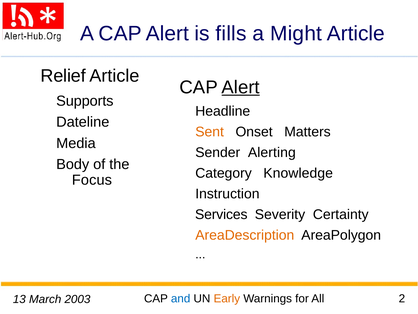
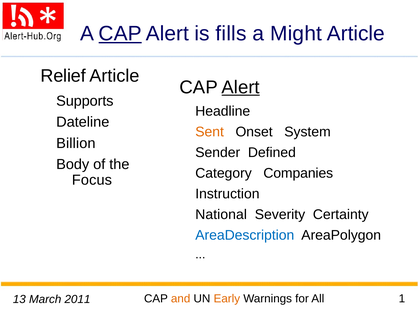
CAP at (120, 34) underline: none -> present
Matters: Matters -> System
Media: Media -> Billion
Alerting: Alerting -> Defined
Knowledge: Knowledge -> Companies
Services: Services -> National
AreaDescription colour: orange -> blue
and colour: blue -> orange
2: 2 -> 1
2003: 2003 -> 2011
